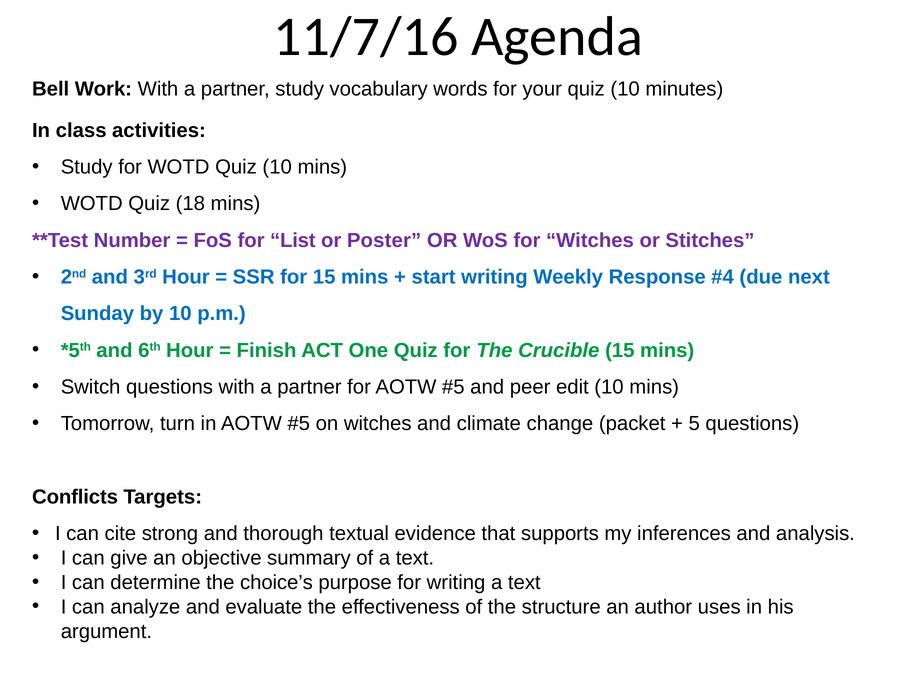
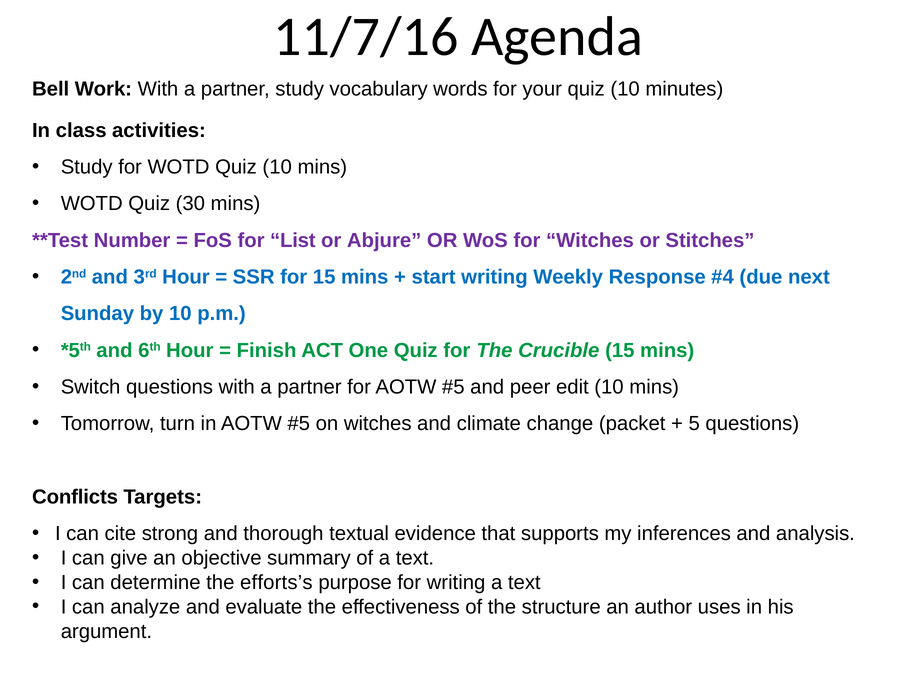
18: 18 -> 30
Poster: Poster -> Abjure
choice’s: choice’s -> efforts’s
